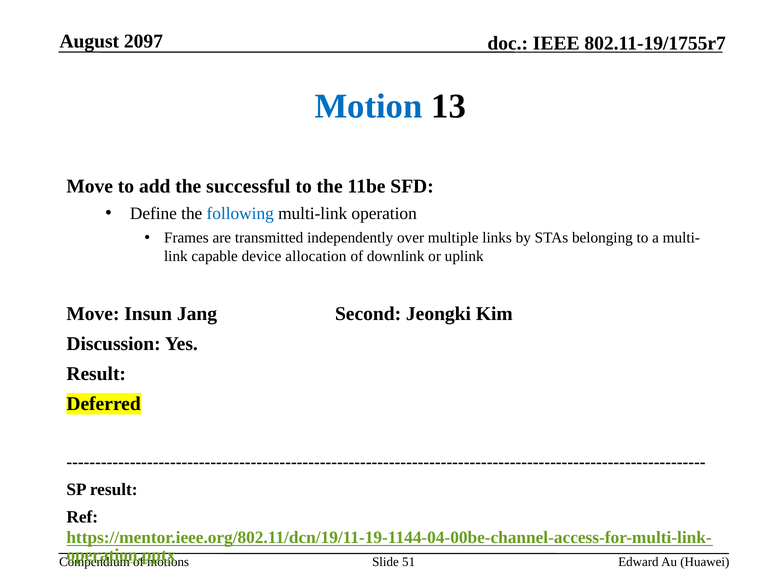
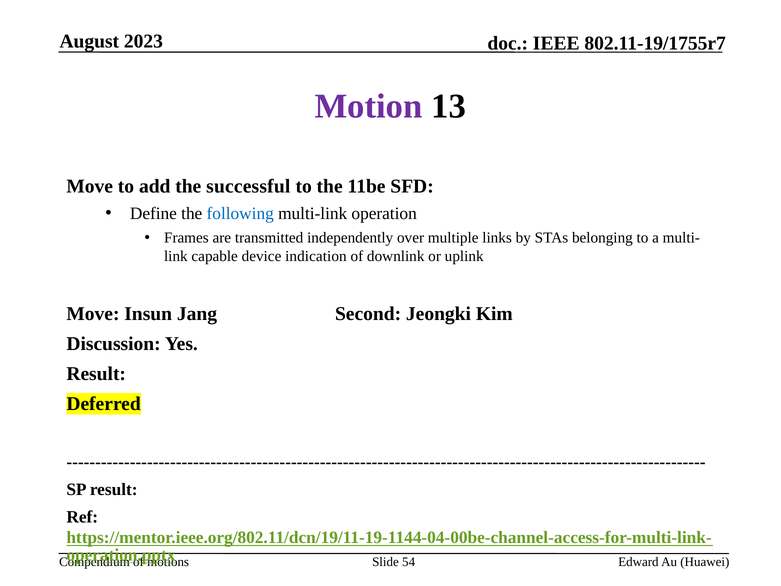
2097: 2097 -> 2023
Motion colour: blue -> purple
allocation: allocation -> indication
51: 51 -> 54
